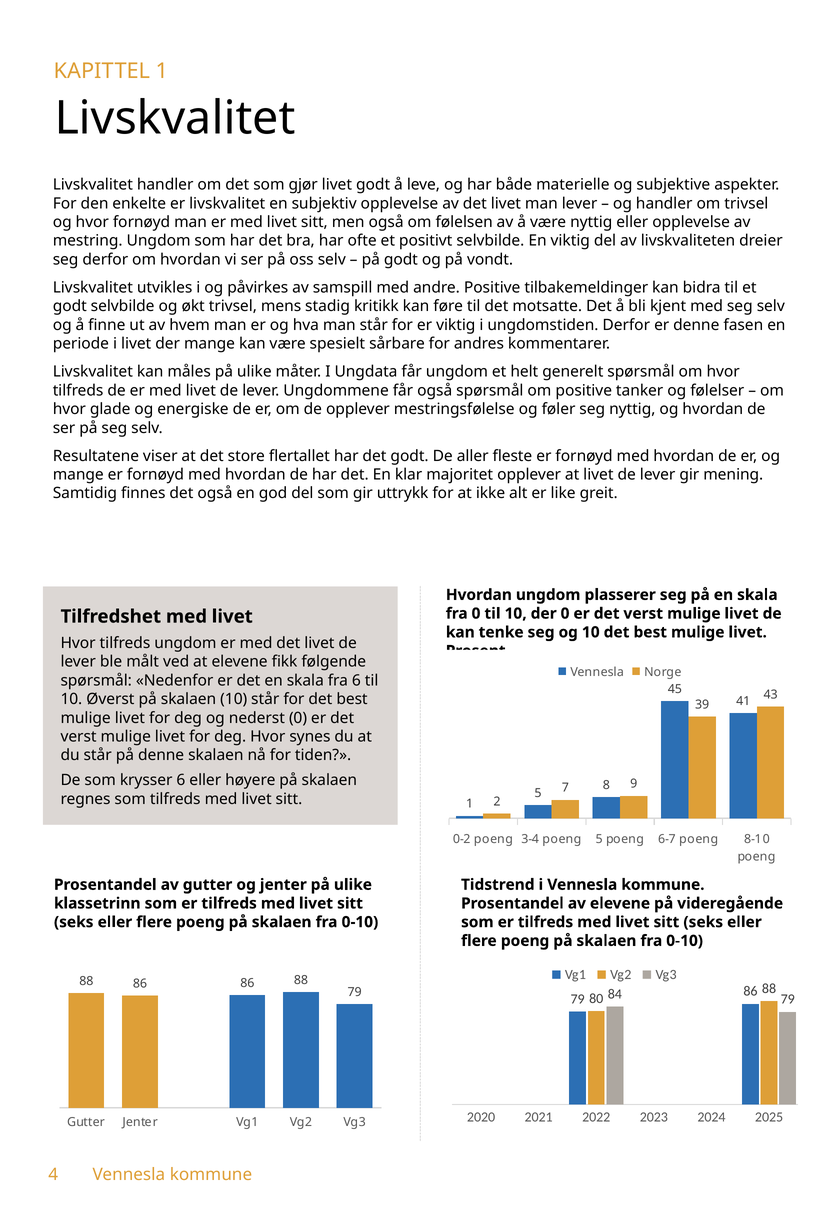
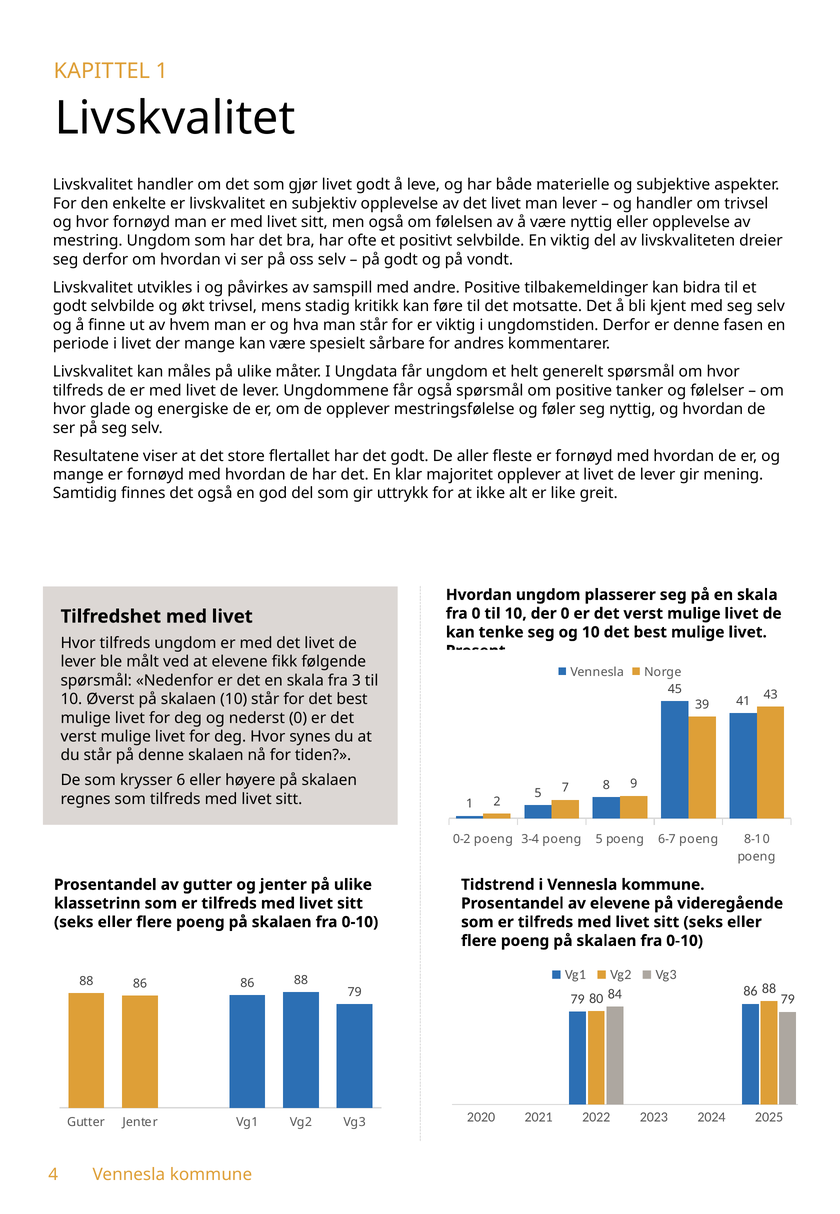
fra 6: 6 -> 3
